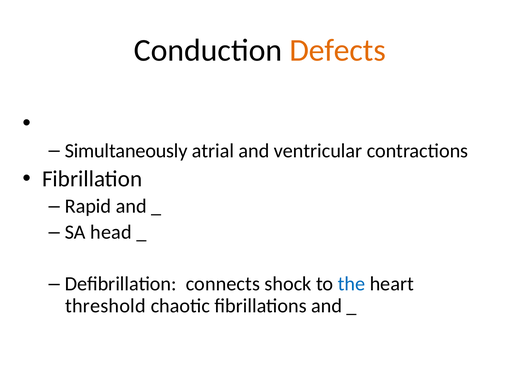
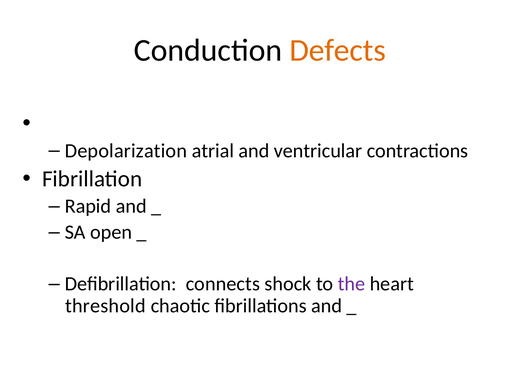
Simultaneously: Simultaneously -> Depolarization
head: head -> open
the colour: blue -> purple
